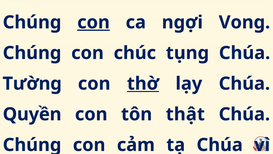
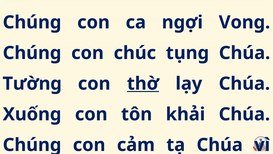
con at (94, 22) underline: present -> none
Quyền: Quyền -> Xuống
thật: thật -> khải
